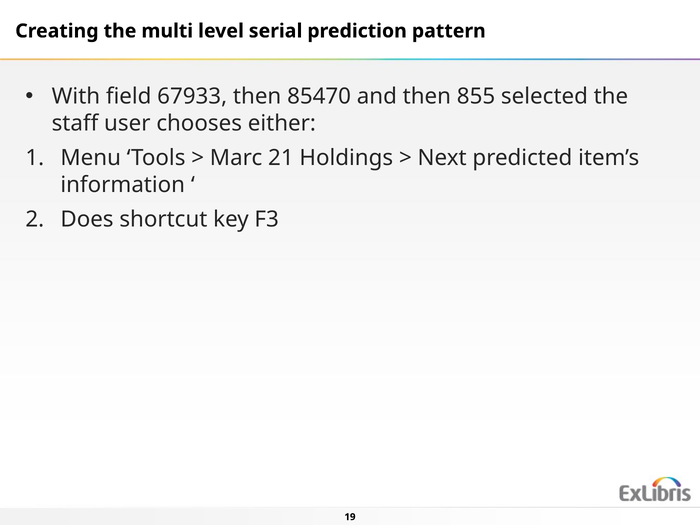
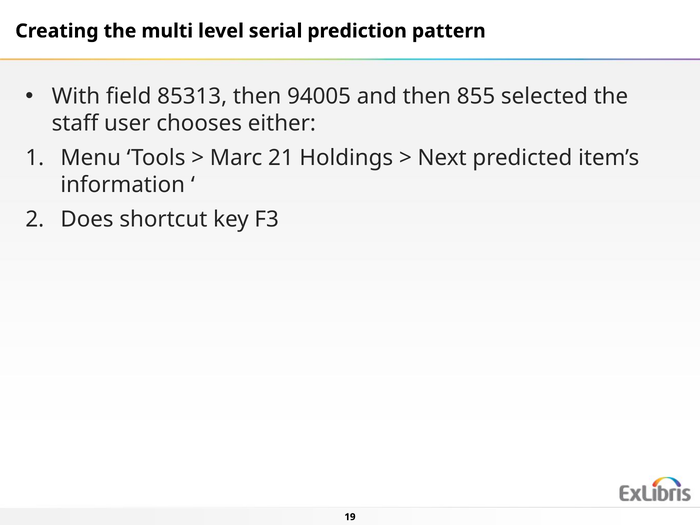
67933: 67933 -> 85313
85470: 85470 -> 94005
